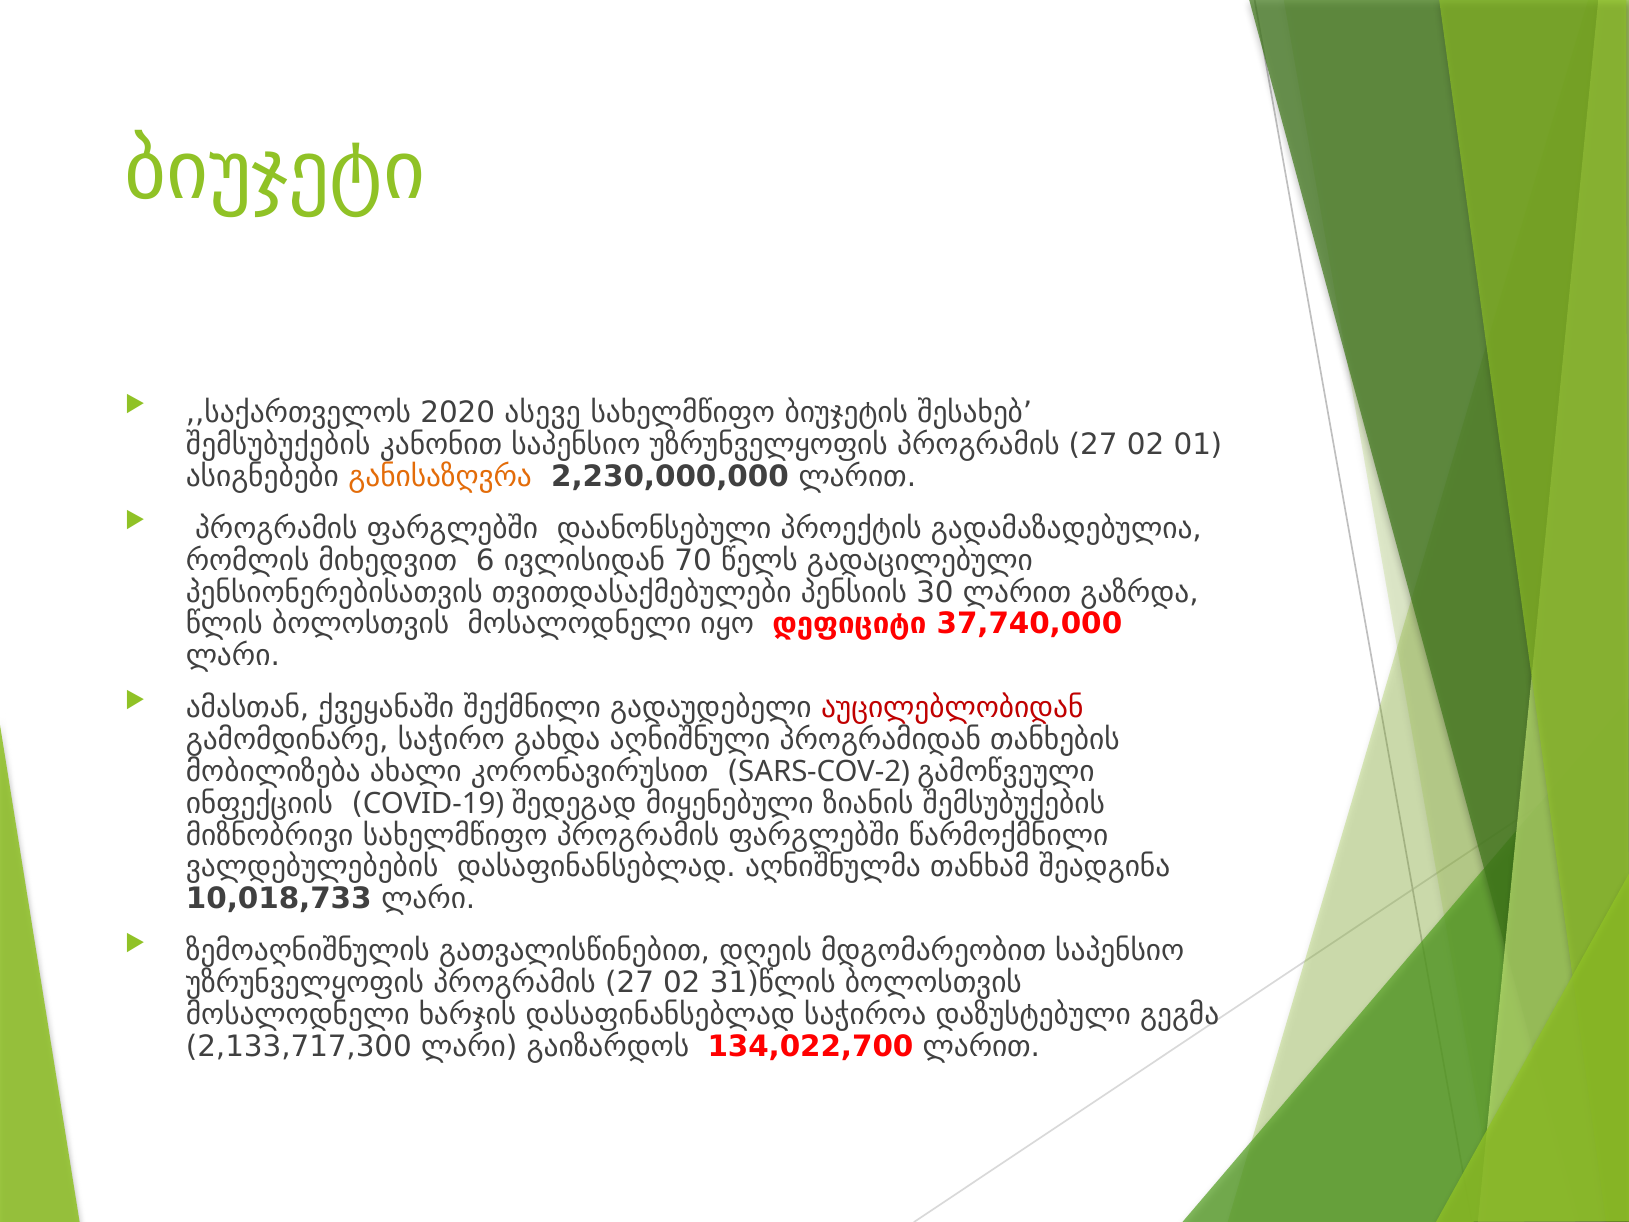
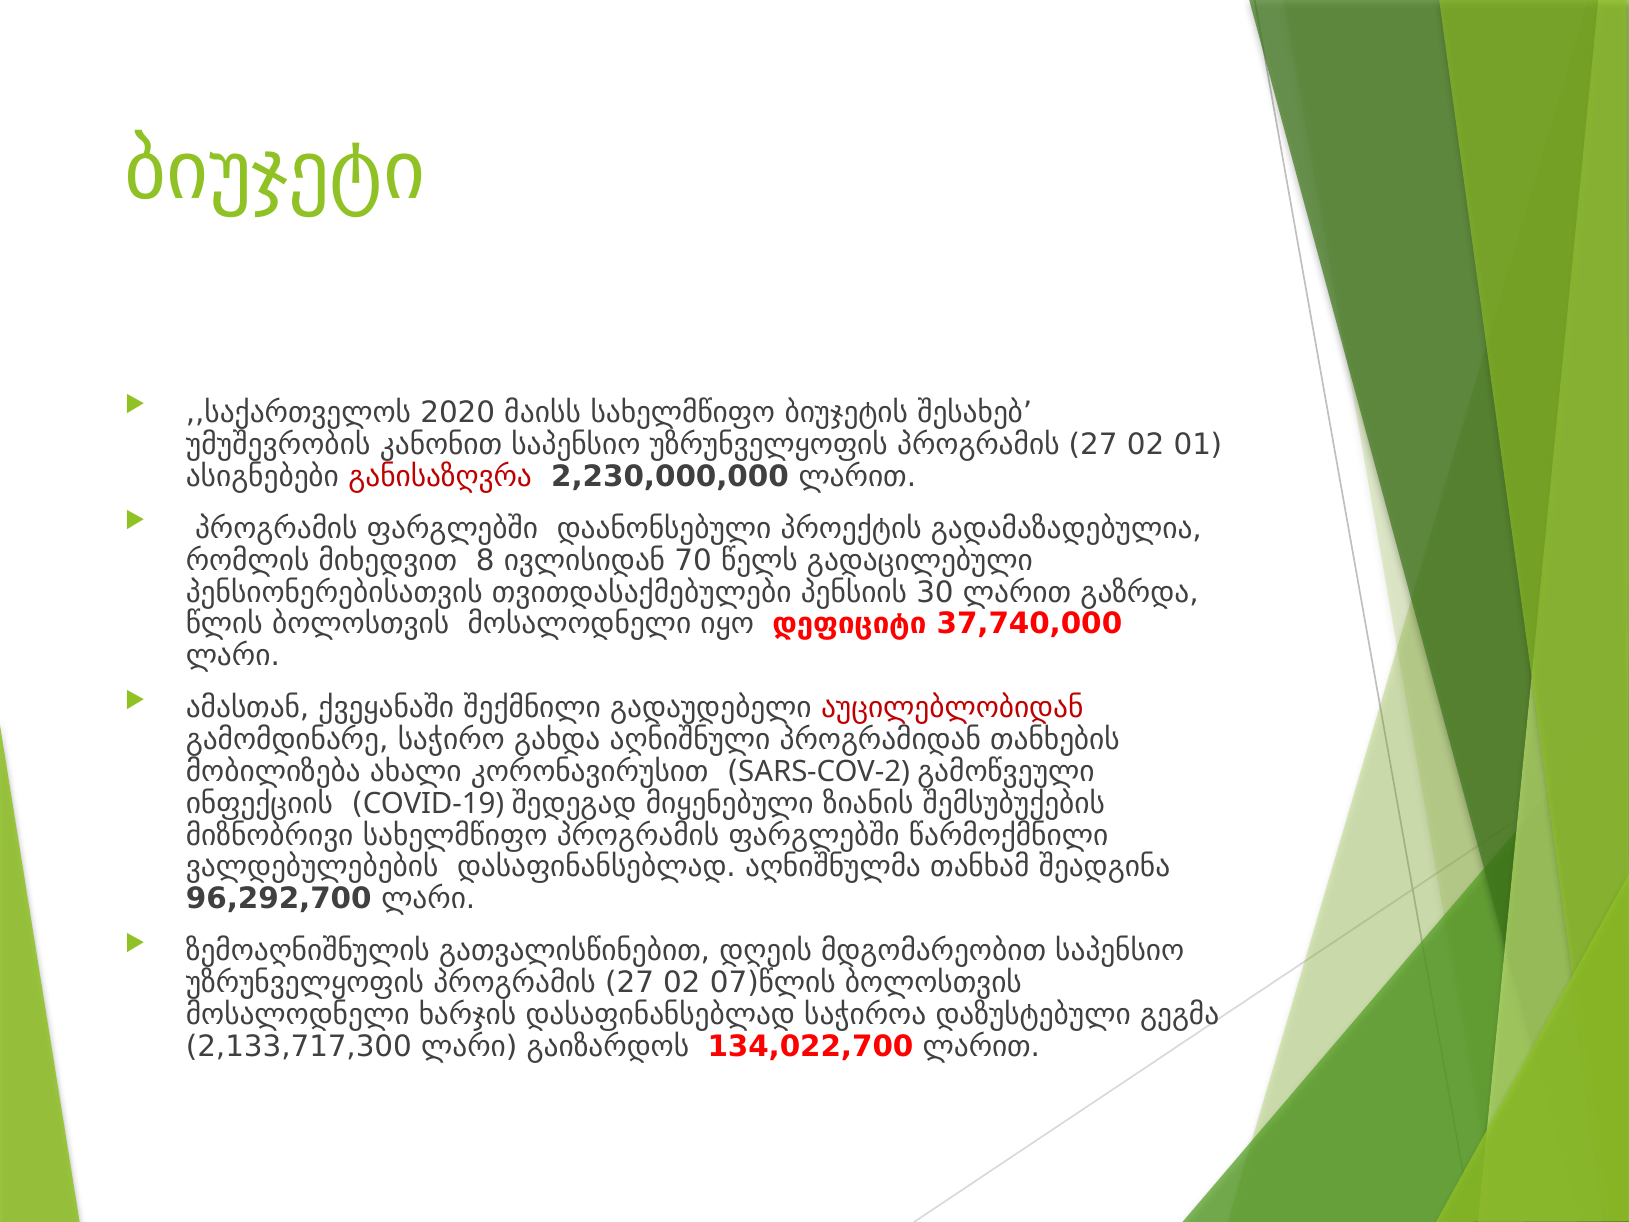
ასევე: ასევე -> მაისს
შემსუბუქების at (278, 445): შემსუბუქების -> უმუშევრობის
განისაზღვრა colour: orange -> red
6: 6 -> 8
10,018,733: 10,018,733 -> 96,292,700
31)წლის: 31)წლის -> 07)წლის
